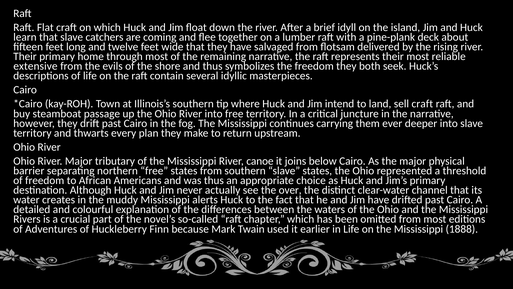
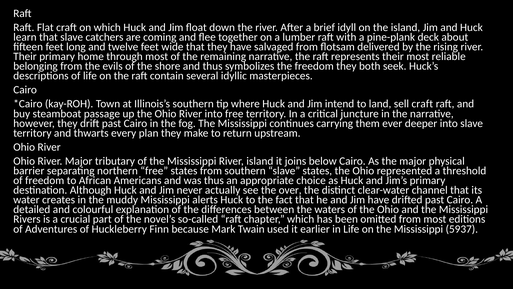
extensive: extensive -> belonging
River canoe: canoe -> island
1888: 1888 -> 5937
